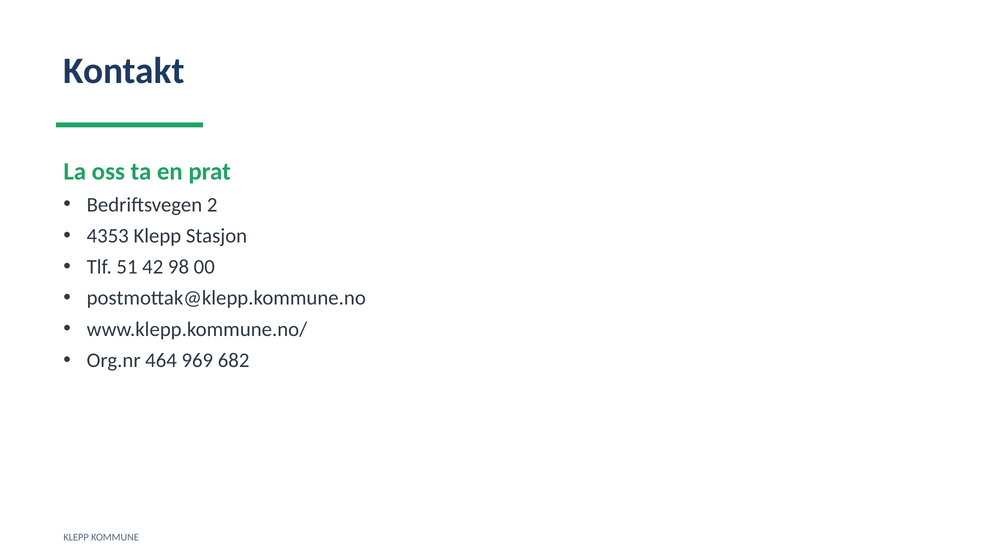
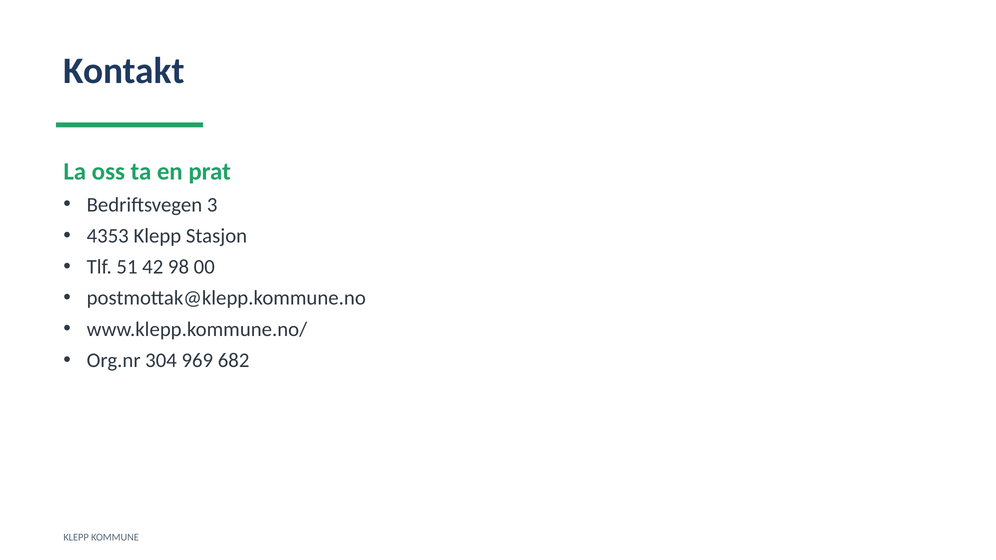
2: 2 -> 3
464: 464 -> 304
